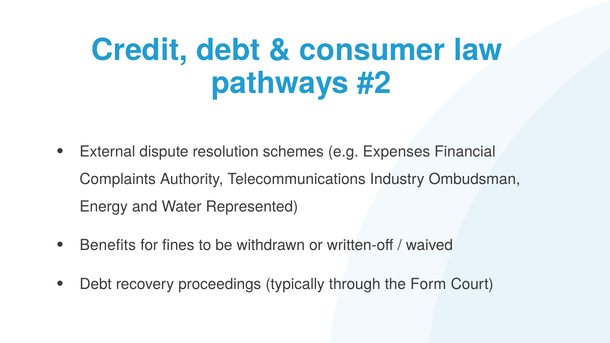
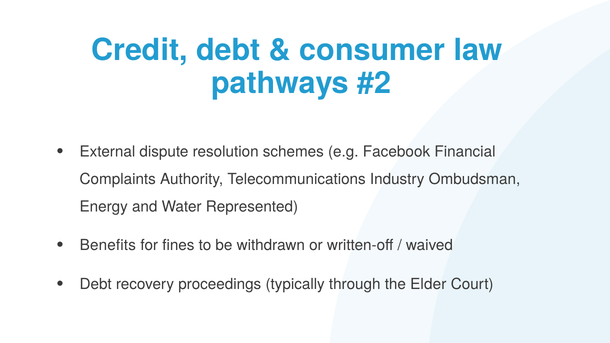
Expenses: Expenses -> Facebook
Form: Form -> Elder
